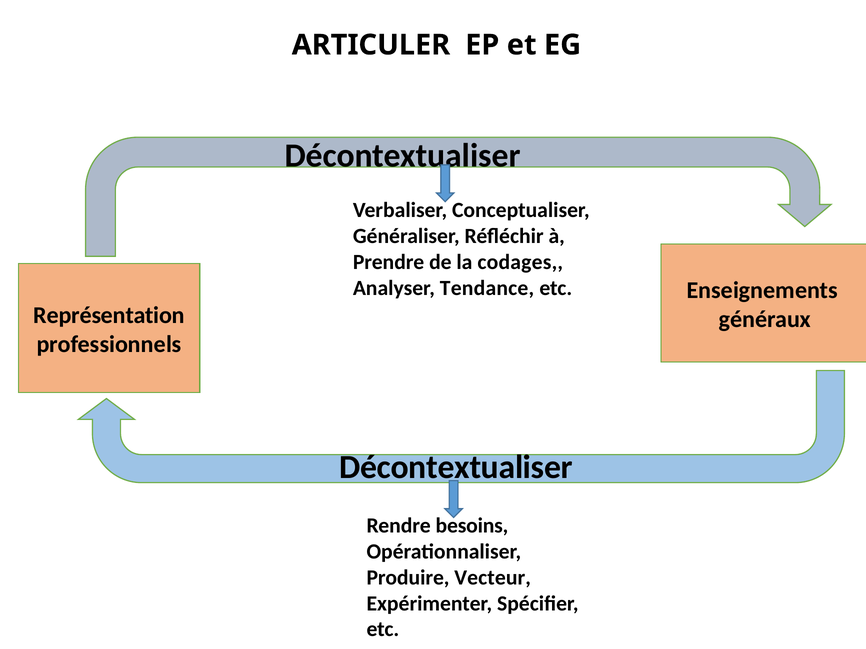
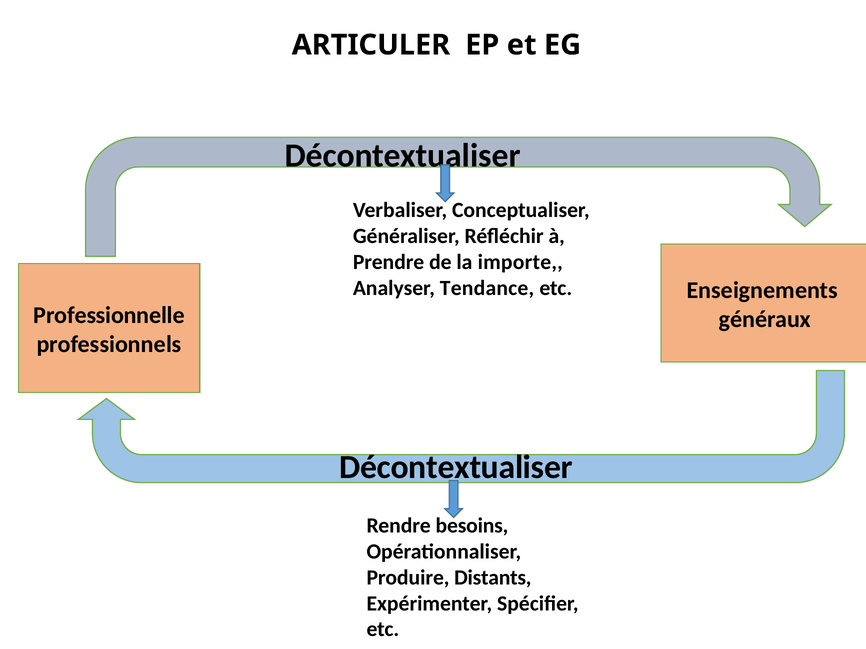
codages: codages -> importe
Représentation: Représentation -> Professionnelle
Vecteur: Vecteur -> Distants
